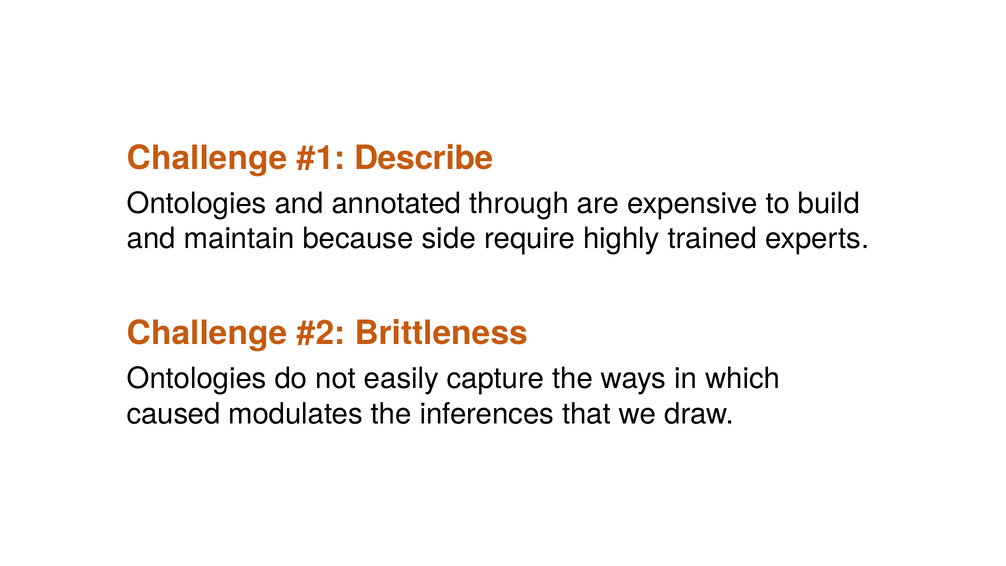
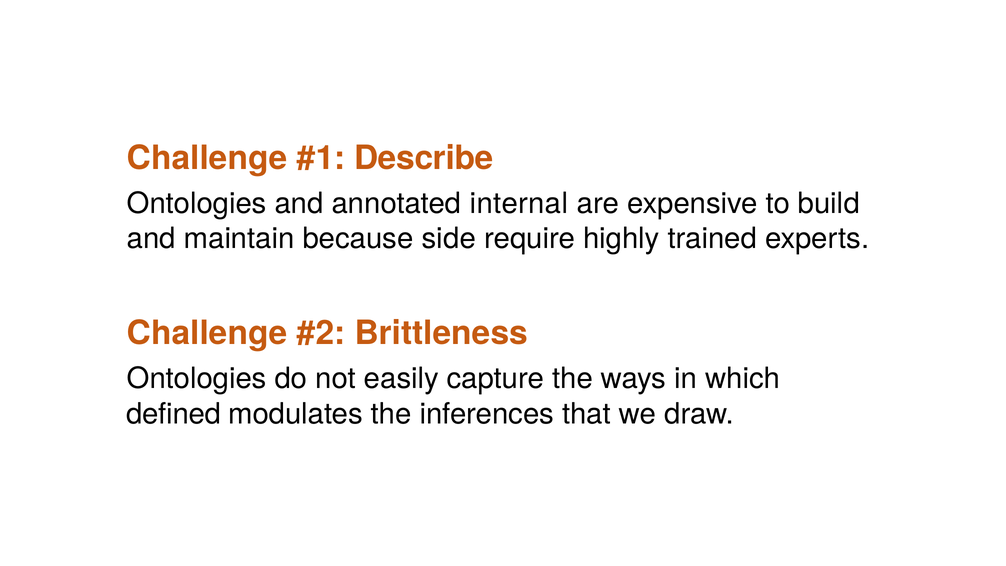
through: through -> internal
caused: caused -> defined
